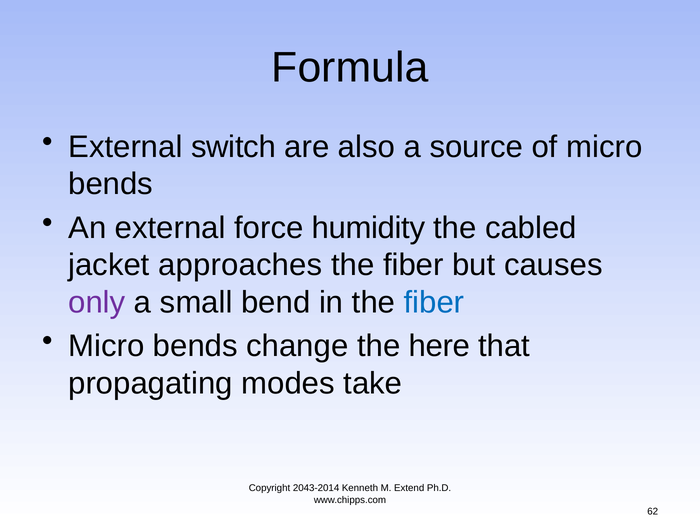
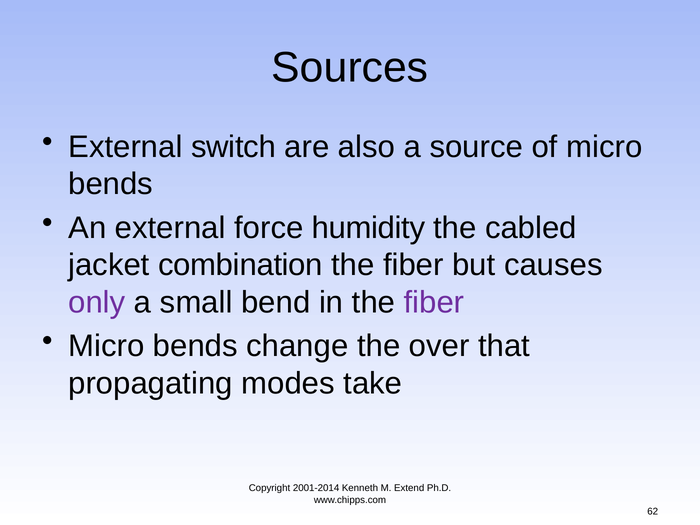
Formula: Formula -> Sources
approaches: approaches -> combination
fiber at (434, 302) colour: blue -> purple
here: here -> over
2043-2014: 2043-2014 -> 2001-2014
